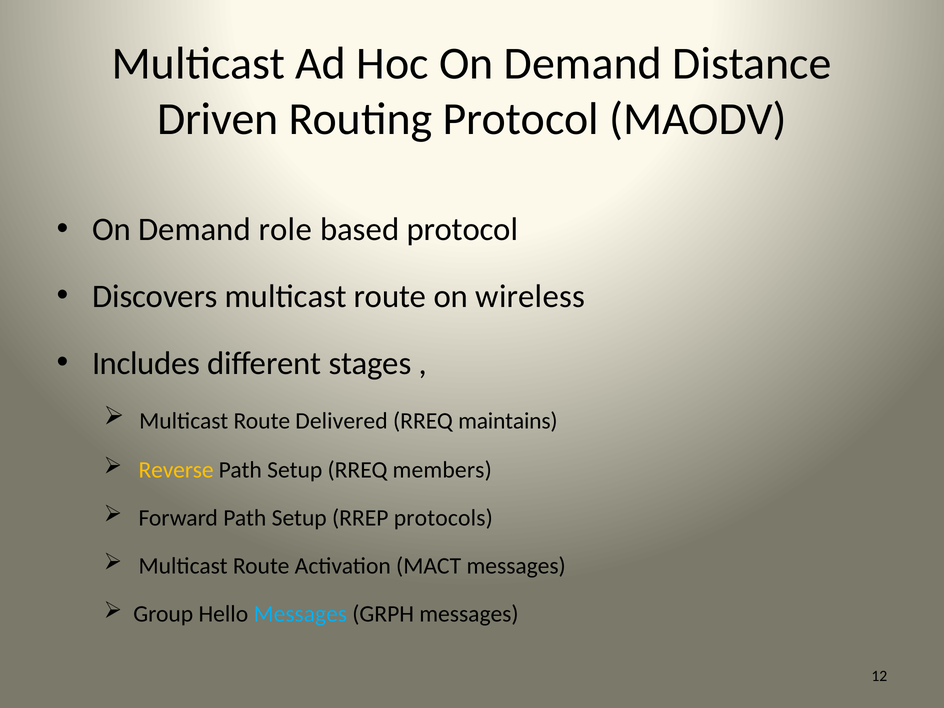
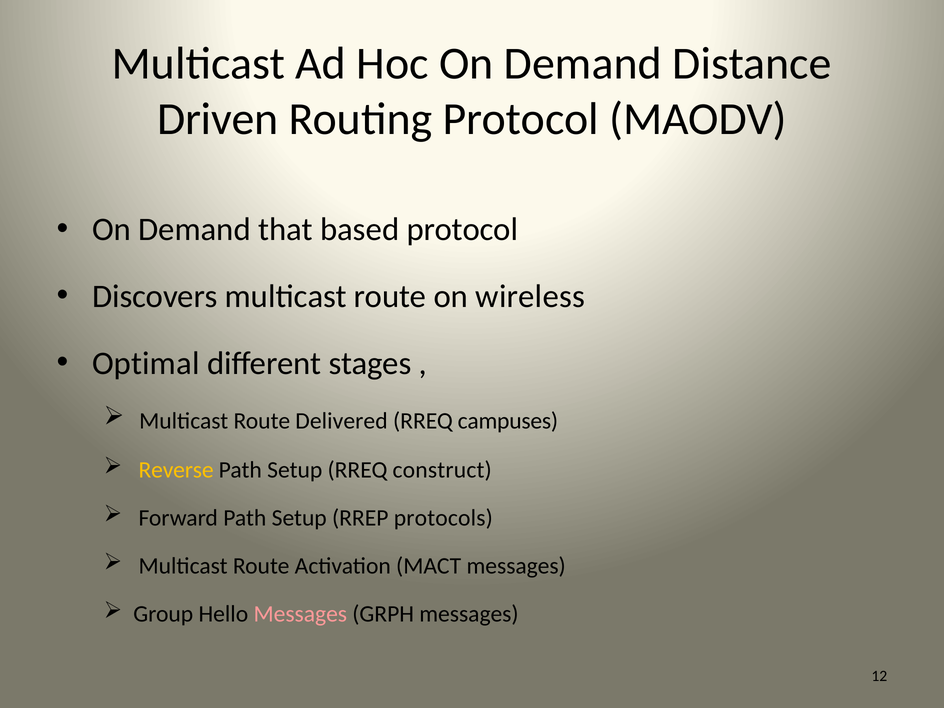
role: role -> that
Includes: Includes -> Optimal
maintains: maintains -> campuses
members: members -> construct
Messages at (300, 614) colour: light blue -> pink
